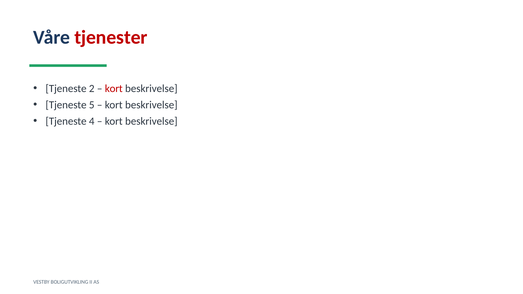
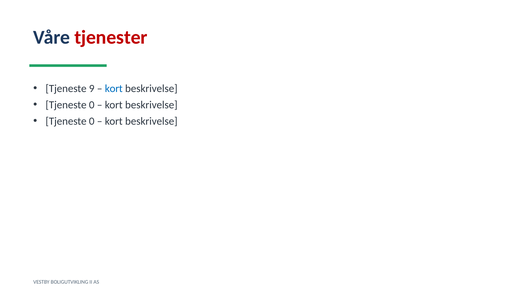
2: 2 -> 9
kort at (114, 89) colour: red -> blue
5 at (92, 105): 5 -> 0
4 at (92, 121): 4 -> 0
